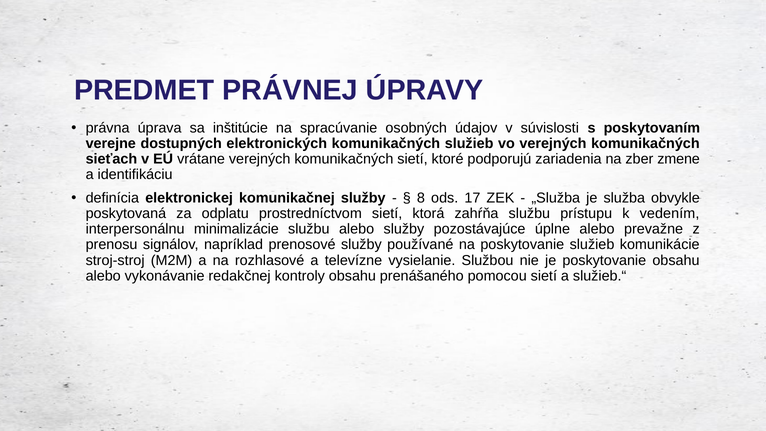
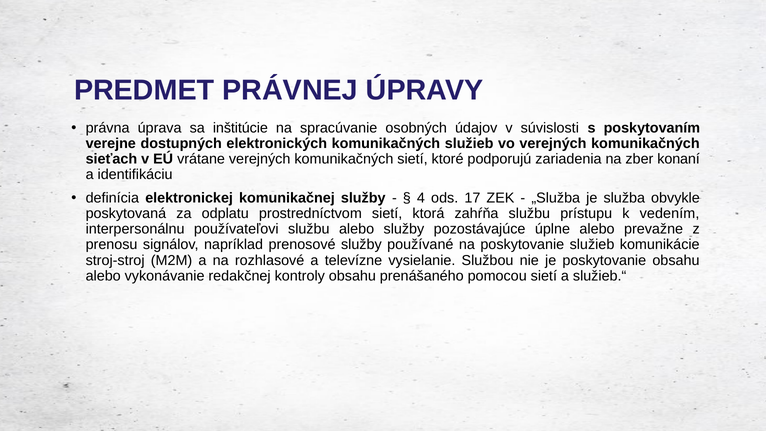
zmene: zmene -> konaní
8: 8 -> 4
minimalizácie: minimalizácie -> používateľovi
